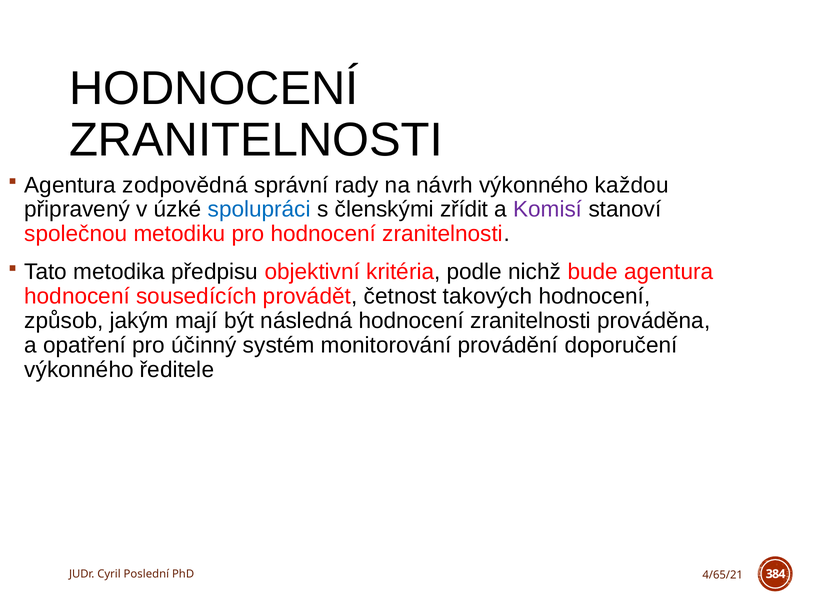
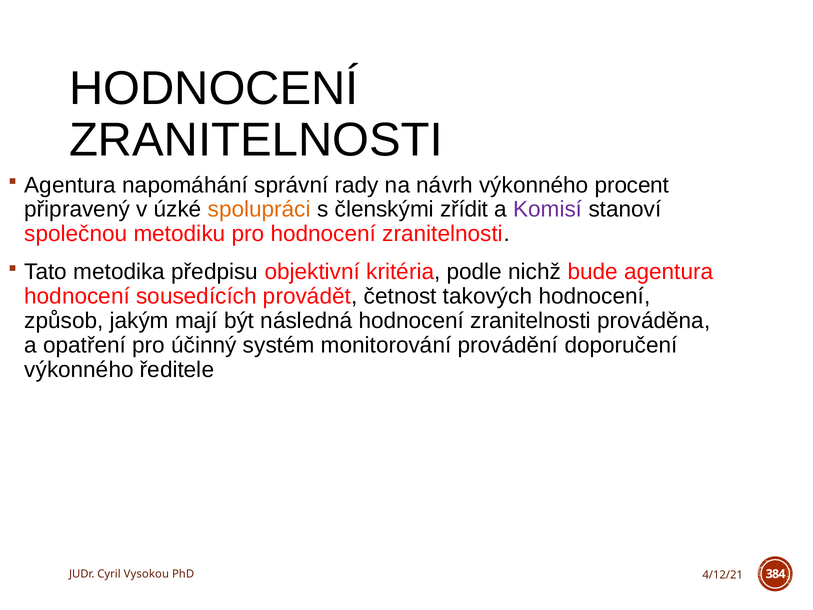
zodpovědná: zodpovědná -> napomáhání
každou: každou -> procent
spolupráci colour: blue -> orange
Poslední: Poslední -> Vysokou
4/65/21: 4/65/21 -> 4/12/21
